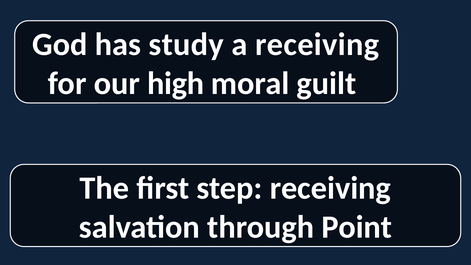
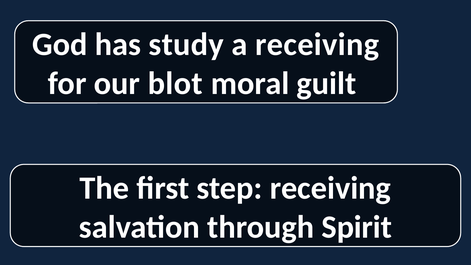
high: high -> blot
Point: Point -> Spirit
